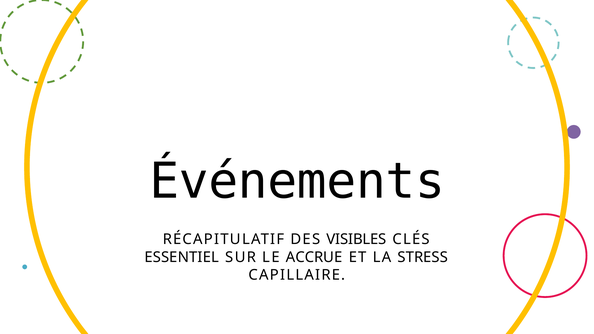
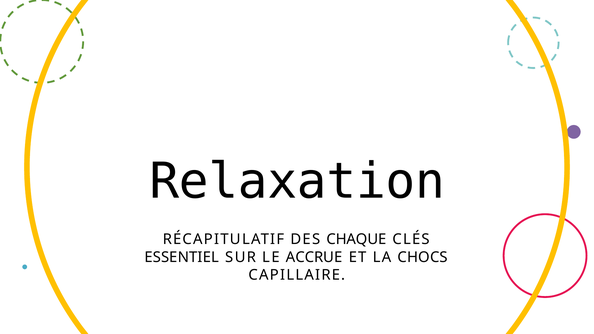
Événements: Événements -> Relaxation
VISIBLES: VISIBLES -> CHAQUE
STRESS: STRESS -> CHOCS
